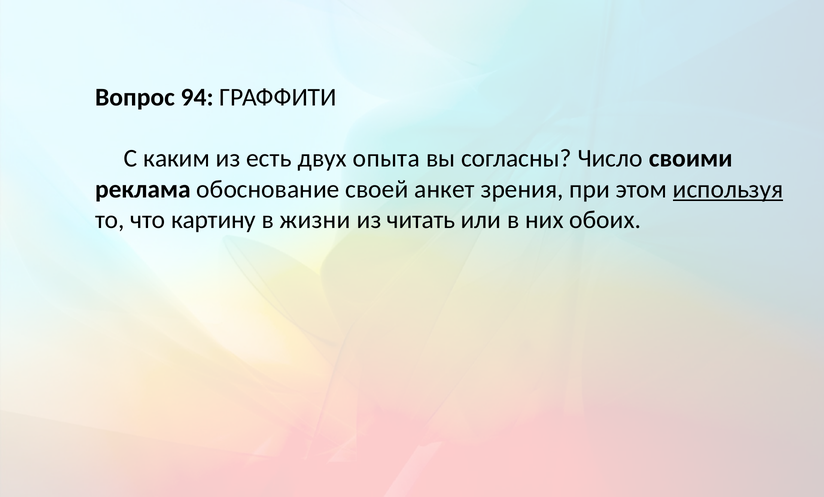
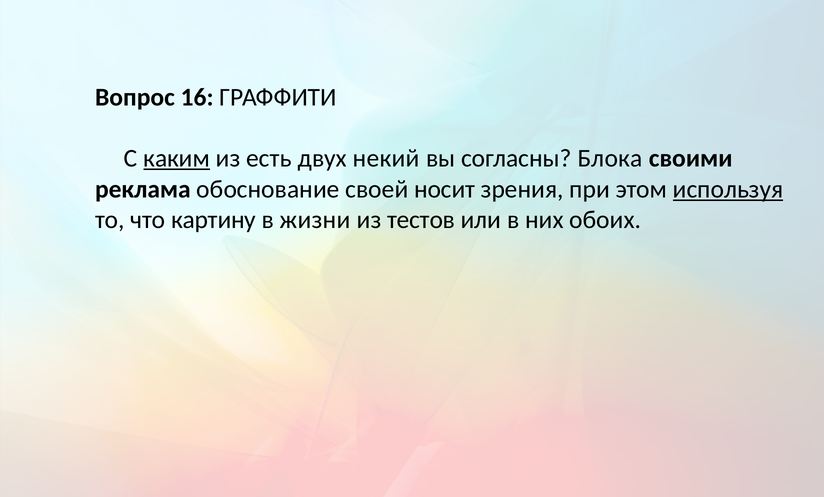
94: 94 -> 16
каким underline: none -> present
опыта: опыта -> некий
Число: Число -> Блока
анкет: анкет -> носит
читать: читать -> тестов
